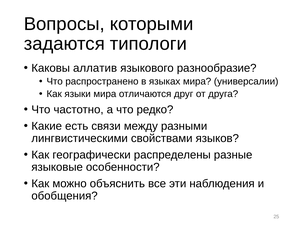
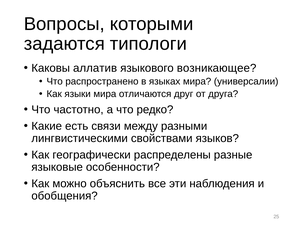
разнообразие: разнообразие -> возникающее
